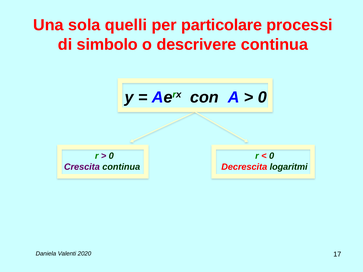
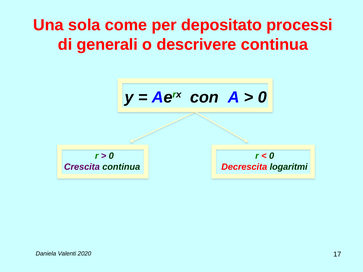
quelli: quelli -> come
particolare: particolare -> depositato
simbolo: simbolo -> generali
